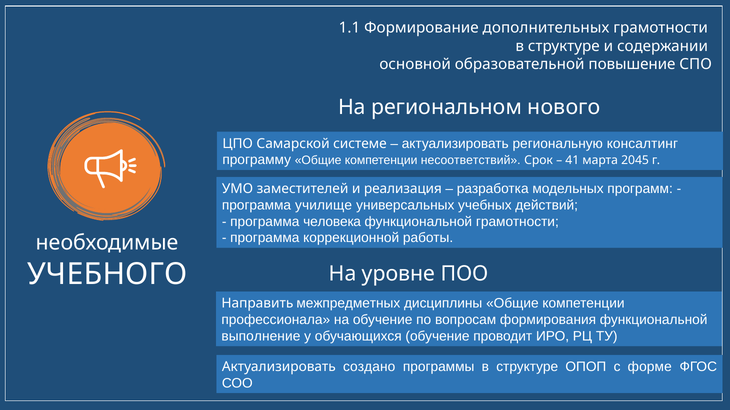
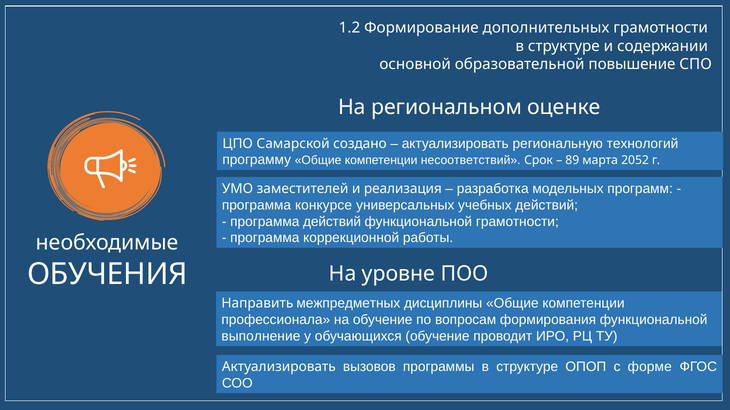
1.1: 1.1 -> 1.2
нового: нового -> оценке
системе: системе -> создано
консалтинг: консалтинг -> технологий
41: 41 -> 89
2045: 2045 -> 2052
училище: училище -> конкурсе
программа человека: человека -> действий
УЧЕБНОГО: УЧЕБНОГО -> ОБУЧЕНИЯ
создано: создано -> вызовов
